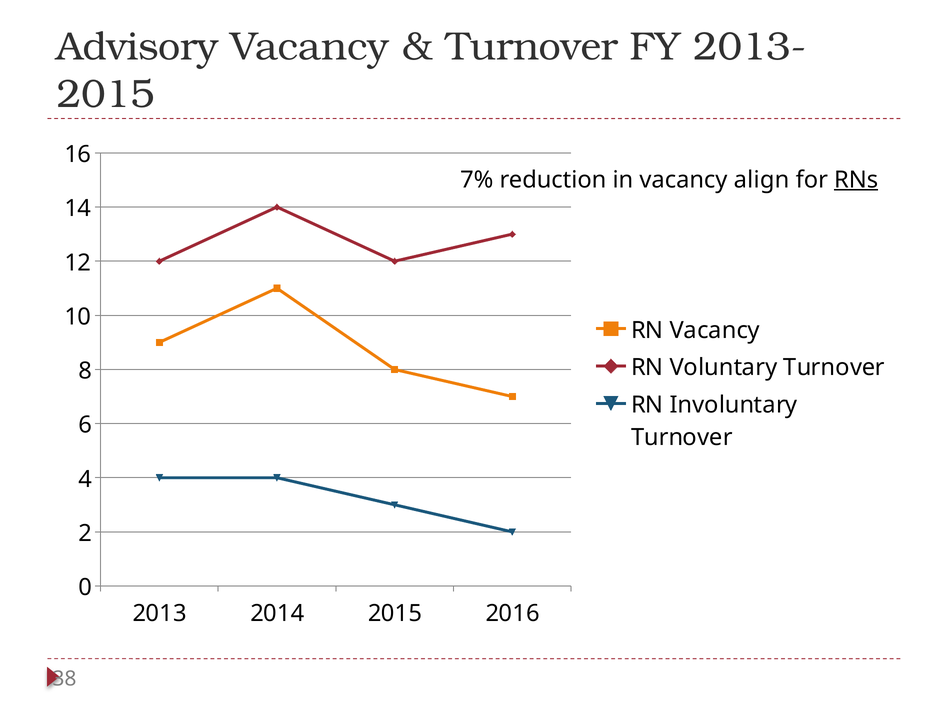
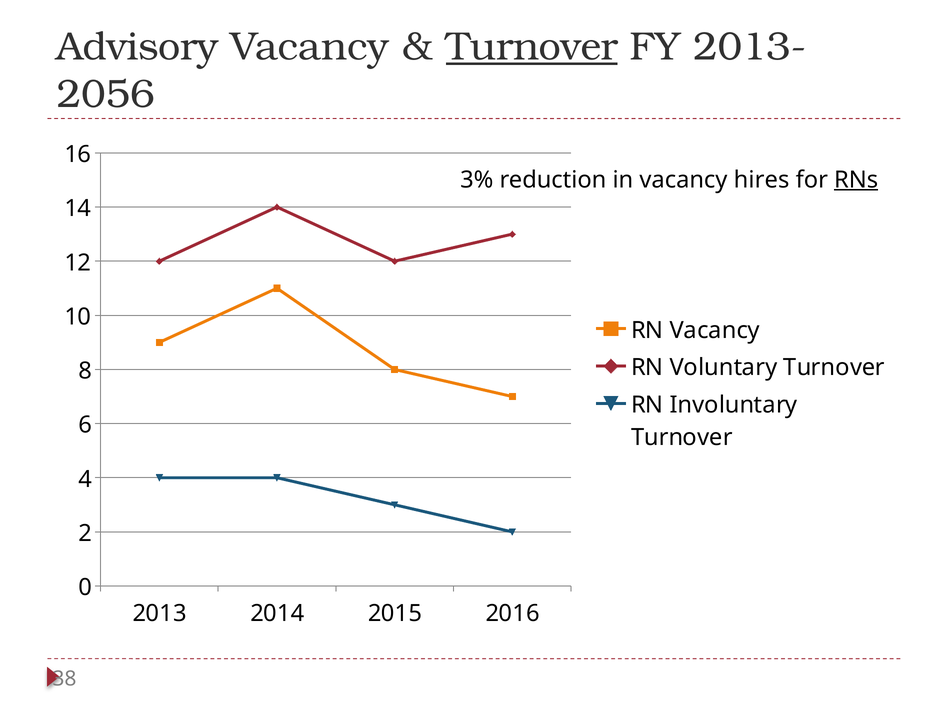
Turnover at (532, 47) underline: none -> present
2015 at (106, 94): 2015 -> 2056
7%: 7% -> 3%
align: align -> hires
